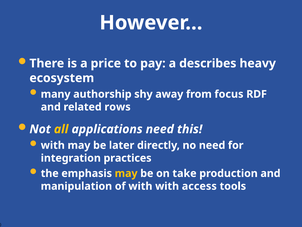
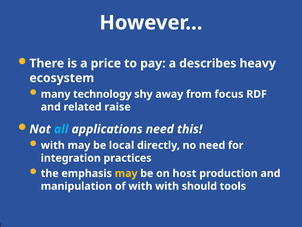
authorship: authorship -> technology
rows: rows -> raise
all colour: yellow -> light blue
later: later -> local
take: take -> host
access: access -> should
